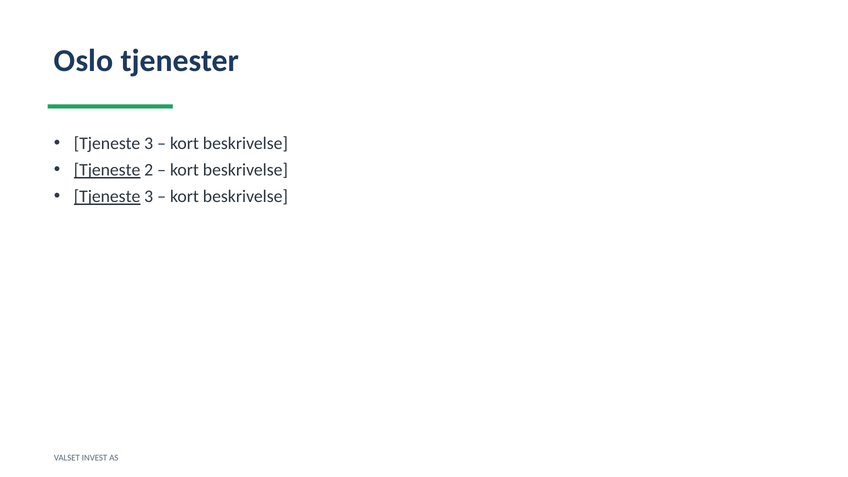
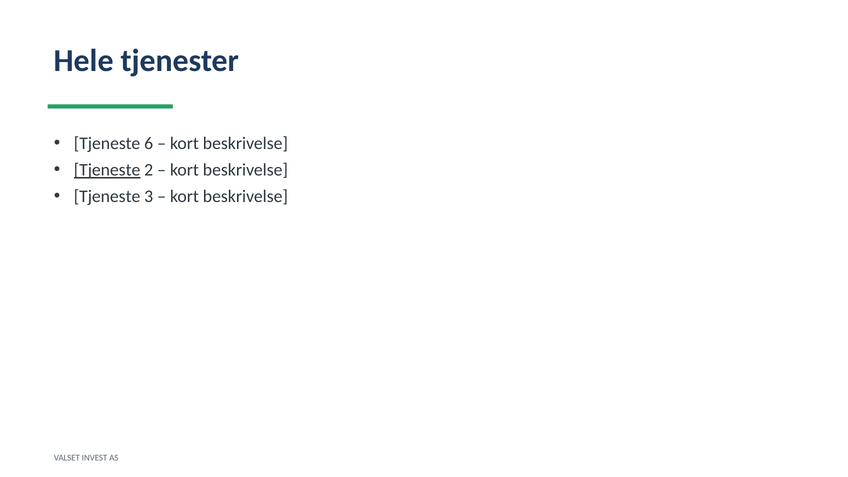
Oslo: Oslo -> Hele
3 at (149, 144): 3 -> 6
Tjeneste at (107, 197) underline: present -> none
